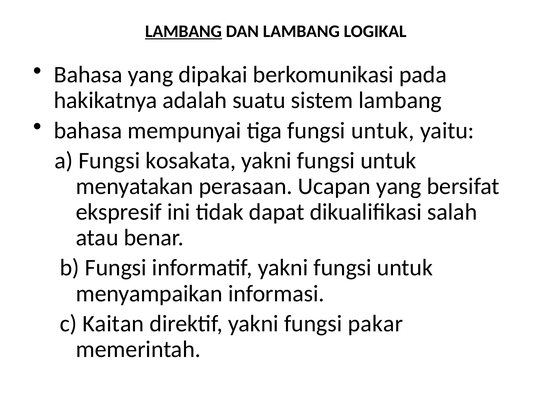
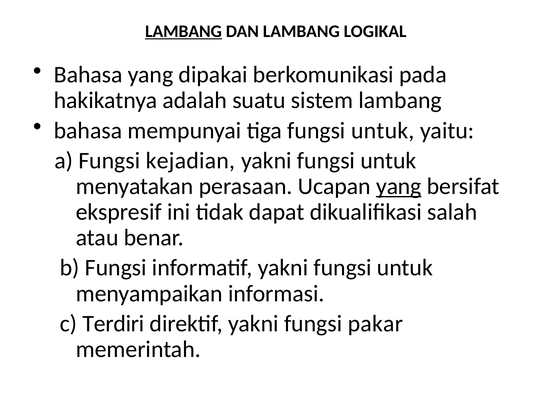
kosakata: kosakata -> kejadian
yang at (399, 186) underline: none -> present
Kaitan: Kaitan -> Terdiri
